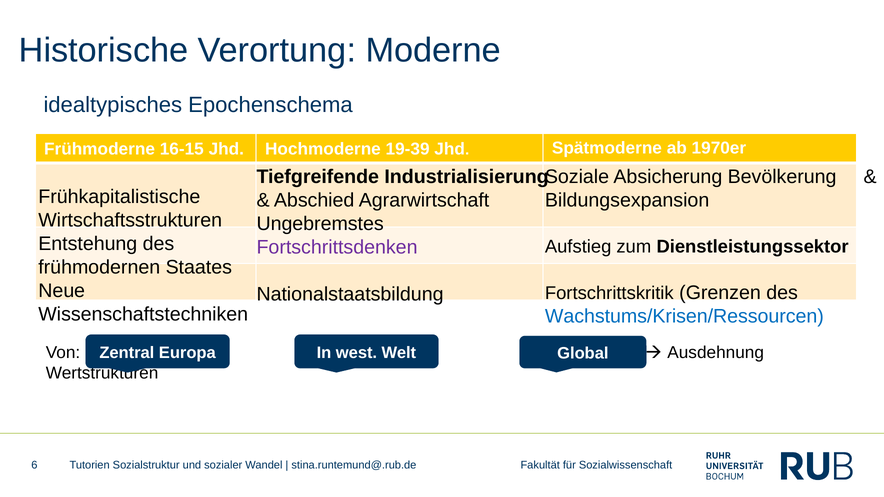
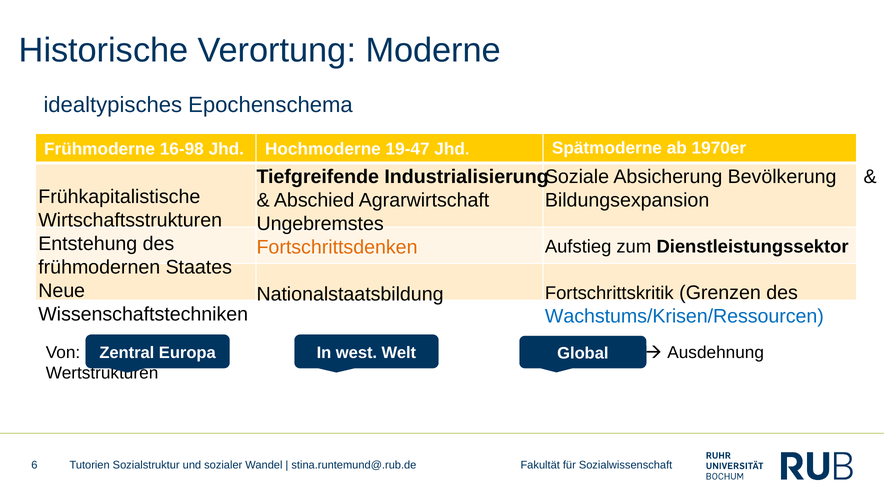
16-15: 16-15 -> 16-98
19-39: 19-39 -> 19-47
Fortschrittsdenken colour: purple -> orange
